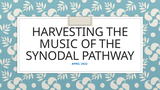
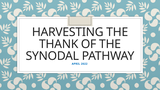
MUSIC: MUSIC -> THANK
